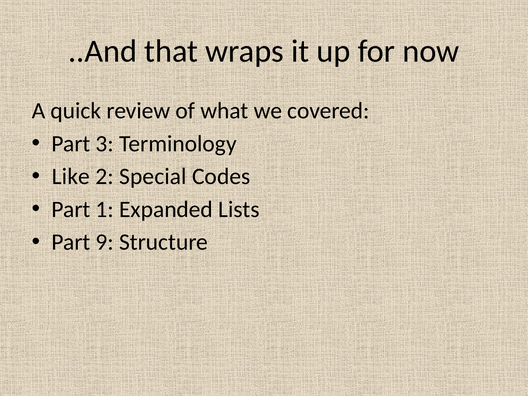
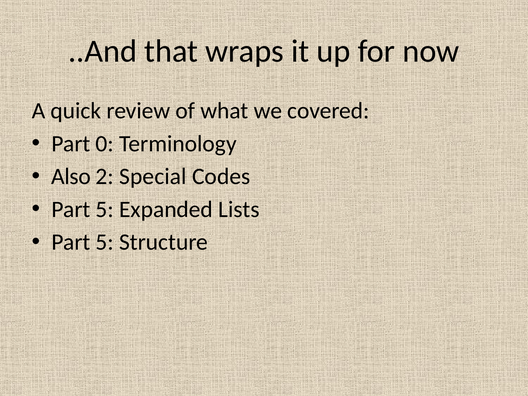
3: 3 -> 0
Like: Like -> Also
1 at (105, 209): 1 -> 5
9 at (105, 242): 9 -> 5
